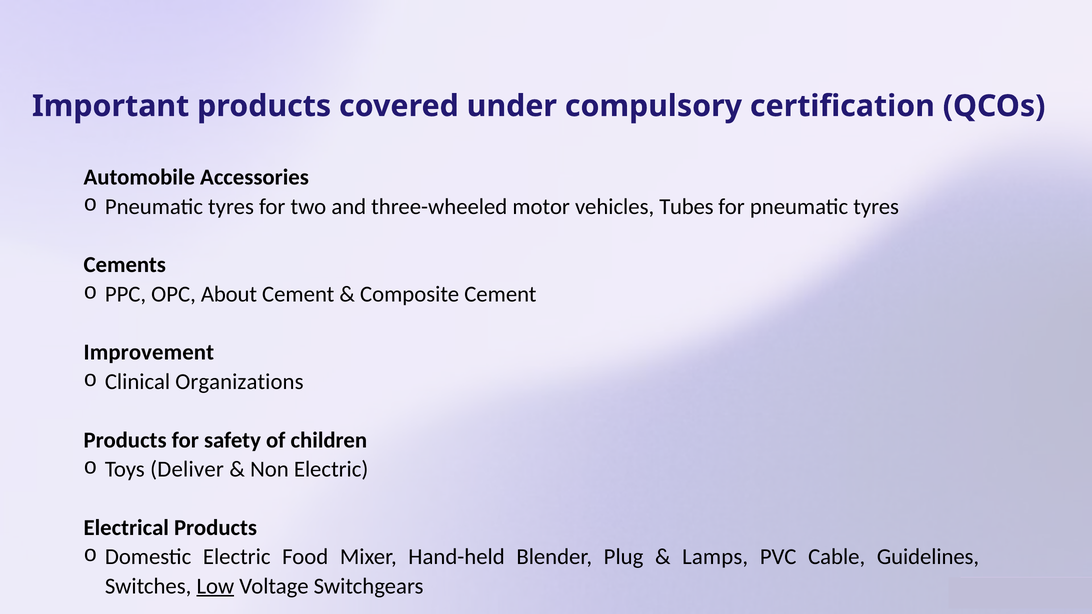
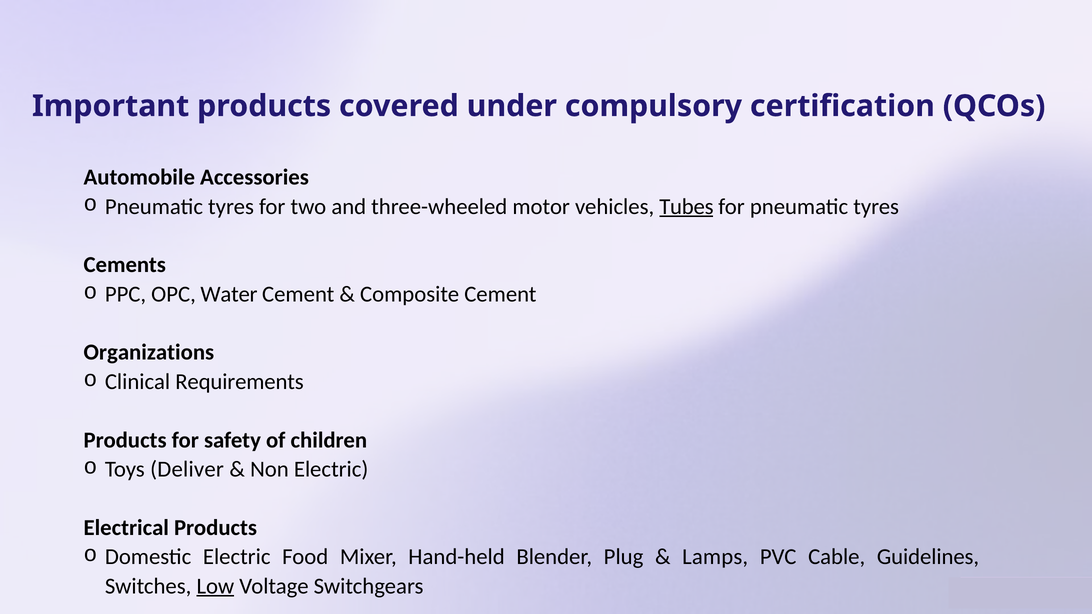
Tubes underline: none -> present
About: About -> Water
Improvement: Improvement -> Organizations
Organizations: Organizations -> Requirements
